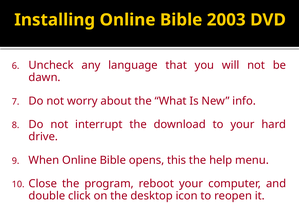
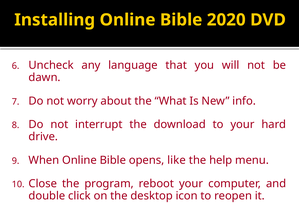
2003: 2003 -> 2020
this: this -> like
